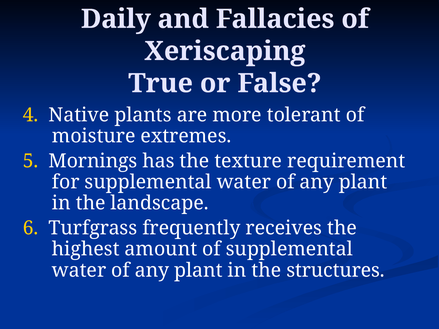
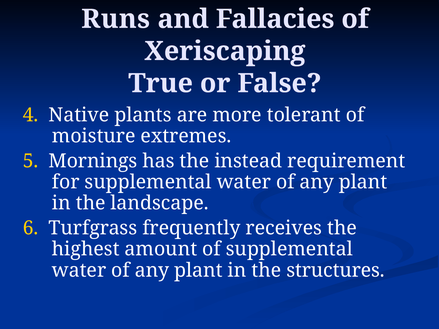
Daily: Daily -> Runs
texture: texture -> instead
